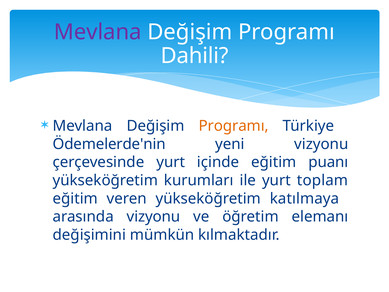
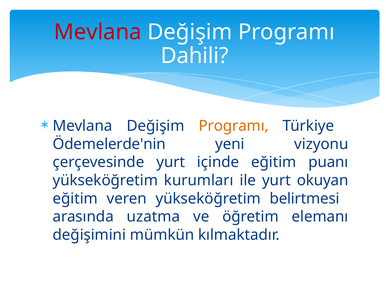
Mevlana at (98, 32) colour: purple -> red
toplam: toplam -> okuyan
katılmaya: katılmaya -> belirtmesi
arasında vizyonu: vizyonu -> uzatma
